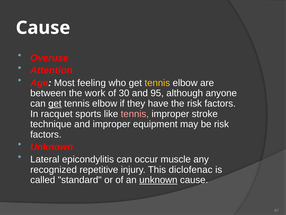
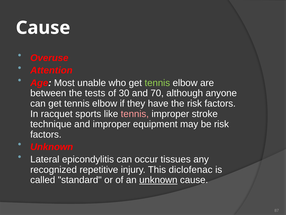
feeling: feeling -> unable
tennis at (157, 83) colour: yellow -> light green
work: work -> tests
95: 95 -> 70
get at (55, 103) underline: present -> none
muscle: muscle -> tissues
